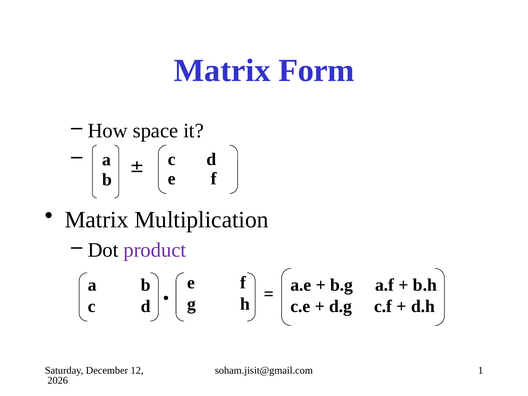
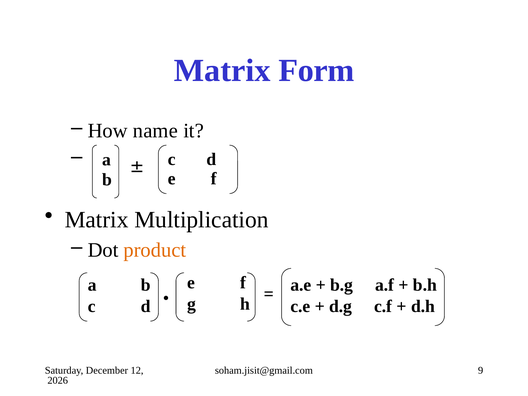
space: space -> name
product colour: purple -> orange
1: 1 -> 9
